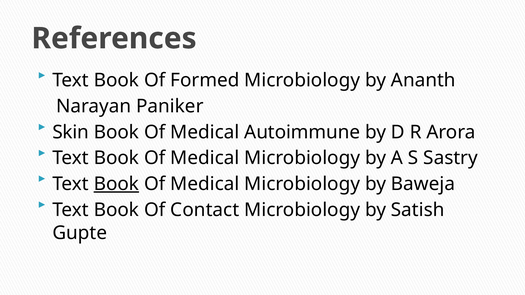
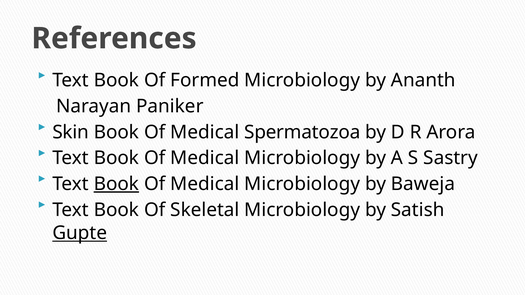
Autoimmune: Autoimmune -> Spermatozoa
Contact: Contact -> Skeletal
Gupte underline: none -> present
